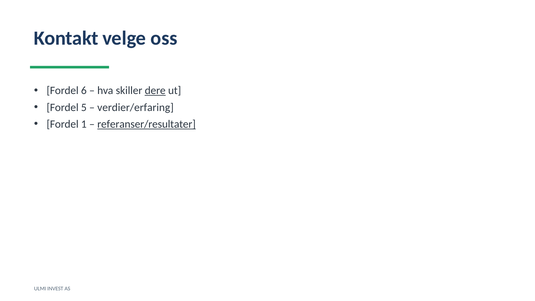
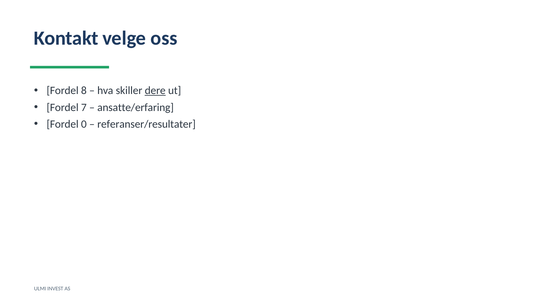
6: 6 -> 8
5: 5 -> 7
verdier/erfaring: verdier/erfaring -> ansatte/erfaring
1: 1 -> 0
referanser/resultater underline: present -> none
